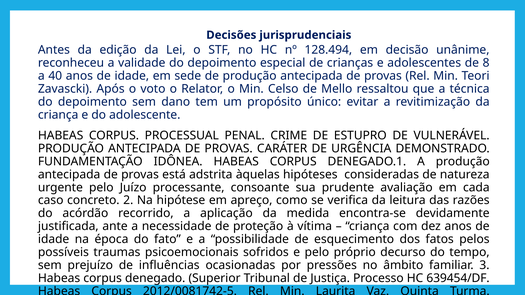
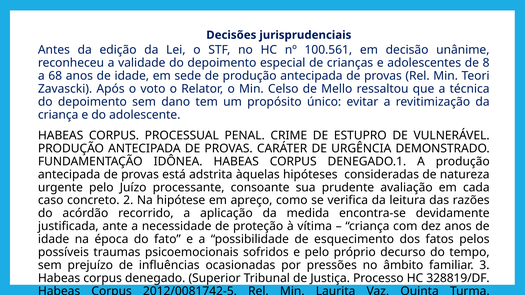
128.494: 128.494 -> 100.561
40: 40 -> 68
639454/DF: 639454/DF -> 328819/DF
